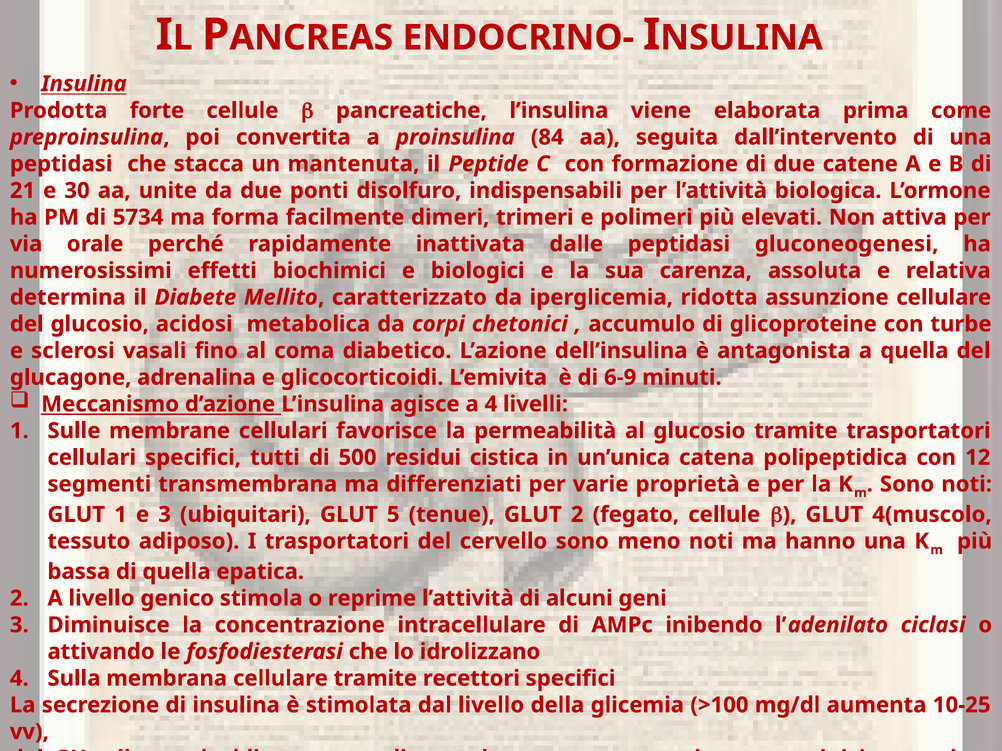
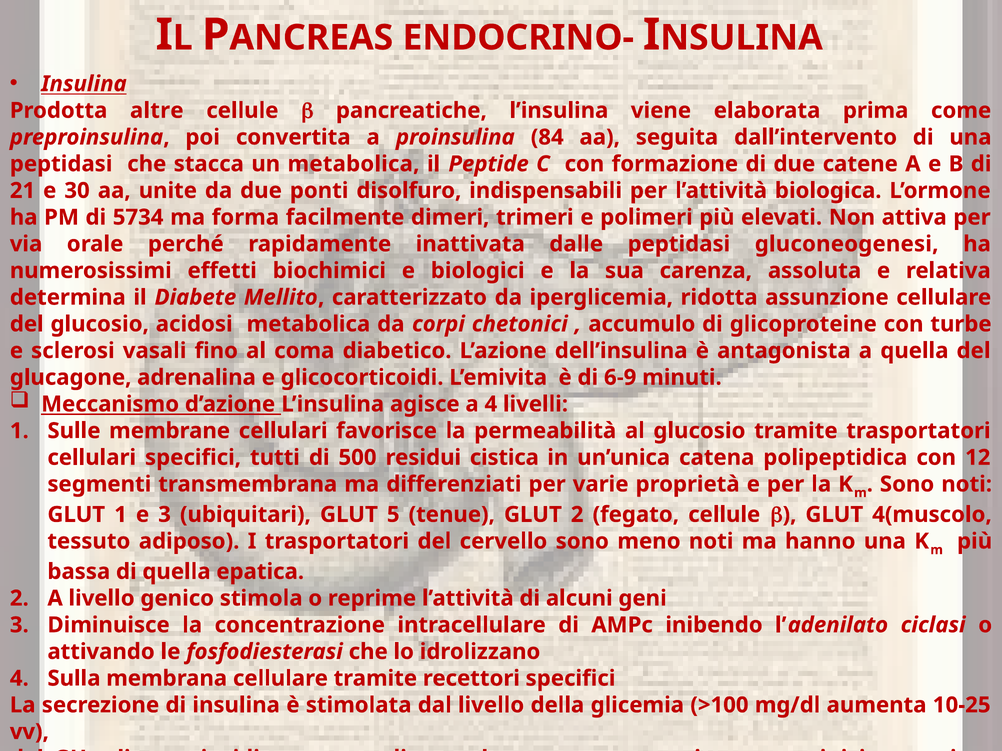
forte: forte -> altre
un mantenuta: mantenuta -> metabolica
